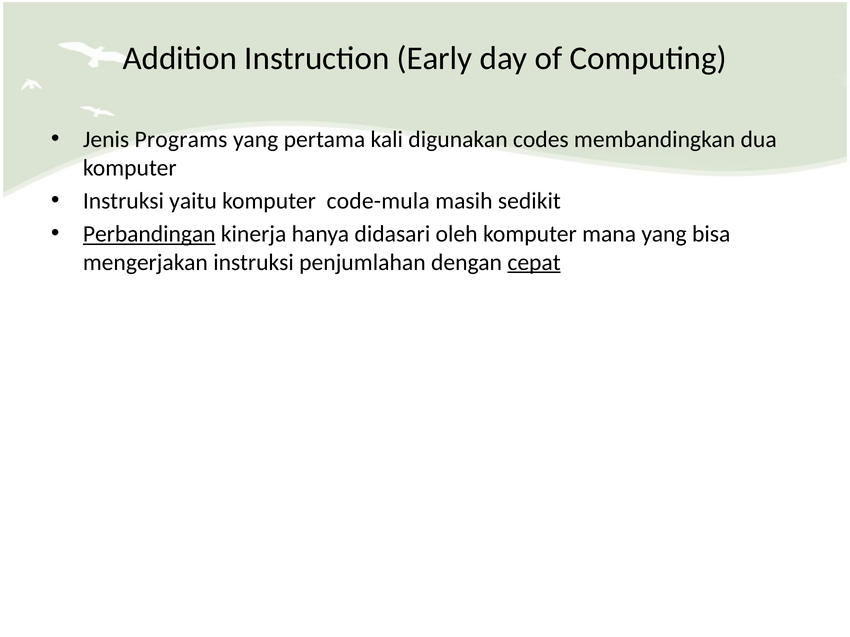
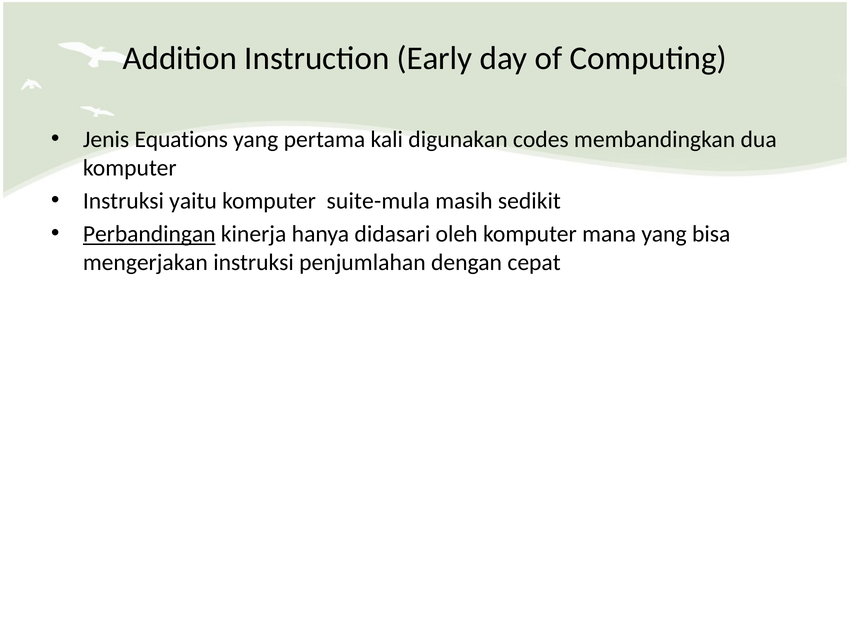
Programs: Programs -> Equations
code-mula: code-mula -> suite-mula
cepat underline: present -> none
